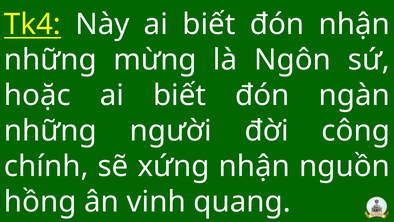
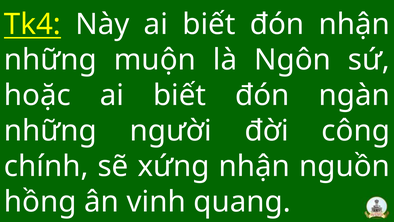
mừng: mừng -> muộn
